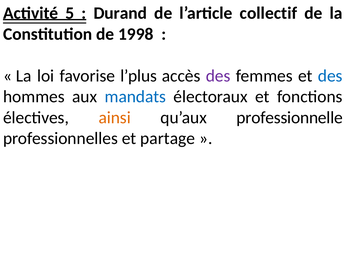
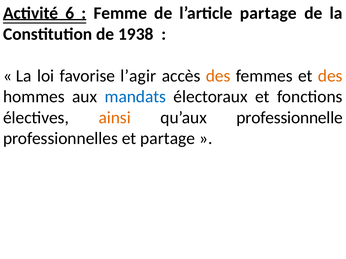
5: 5 -> 6
Durand: Durand -> Femme
l’article collectif: collectif -> partage
1998: 1998 -> 1938
l’plus: l’plus -> l’agir
des at (218, 76) colour: purple -> orange
des at (330, 76) colour: blue -> orange
